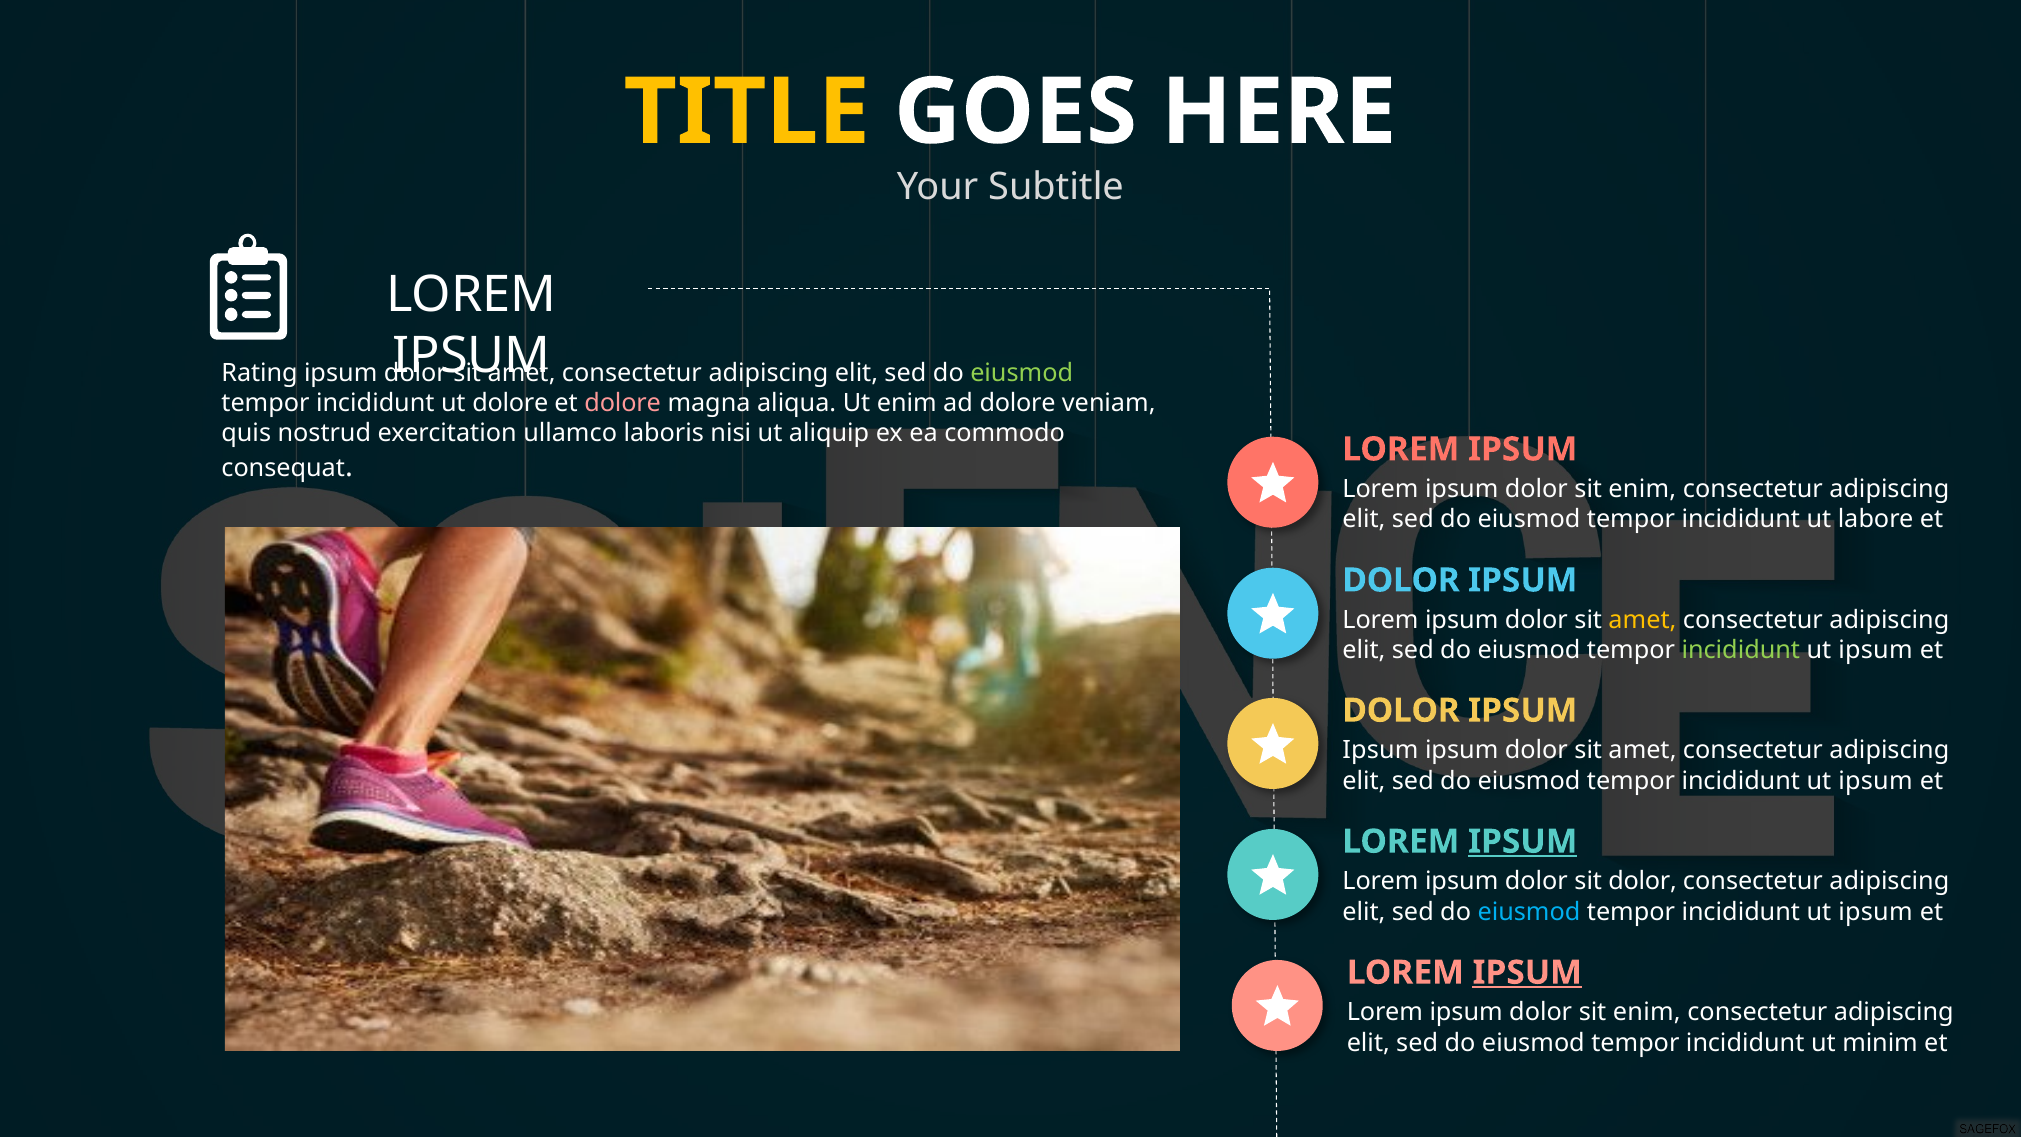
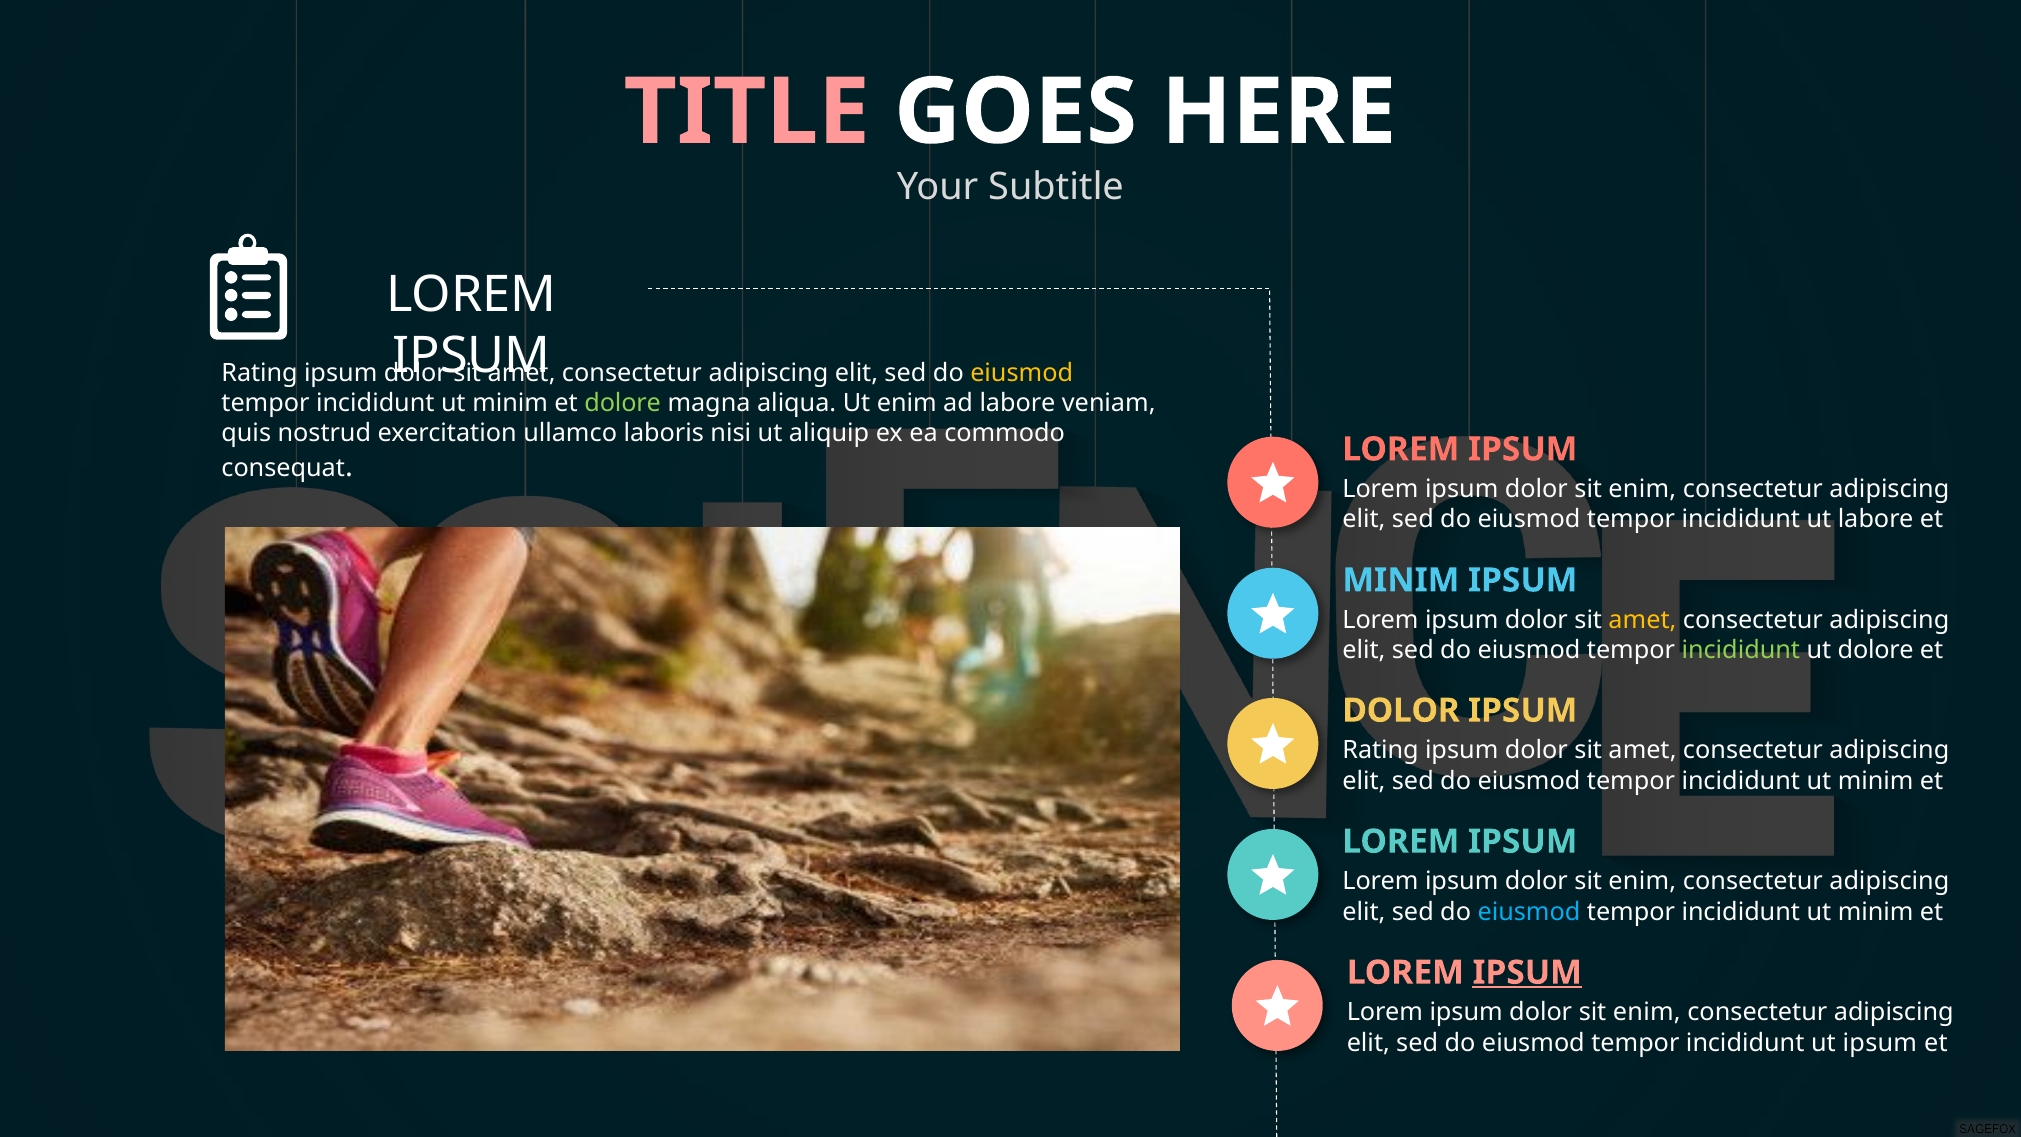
TITLE colour: yellow -> pink
eiusmod at (1022, 373) colour: light green -> yellow
dolore at (510, 403): dolore -> minim
dolore at (623, 403) colour: pink -> light green
ad dolore: dolore -> labore
DOLOR at (1401, 580): DOLOR -> MINIM
ipsum at (1875, 650): ipsum -> dolore
Ipsum at (1380, 750): Ipsum -> Rating
ipsum at (1875, 781): ipsum -> minim
IPSUM at (1523, 841) underline: present -> none
dolor at (1643, 881): dolor -> enim
ipsum at (1875, 912): ipsum -> minim
ut minim: minim -> ipsum
